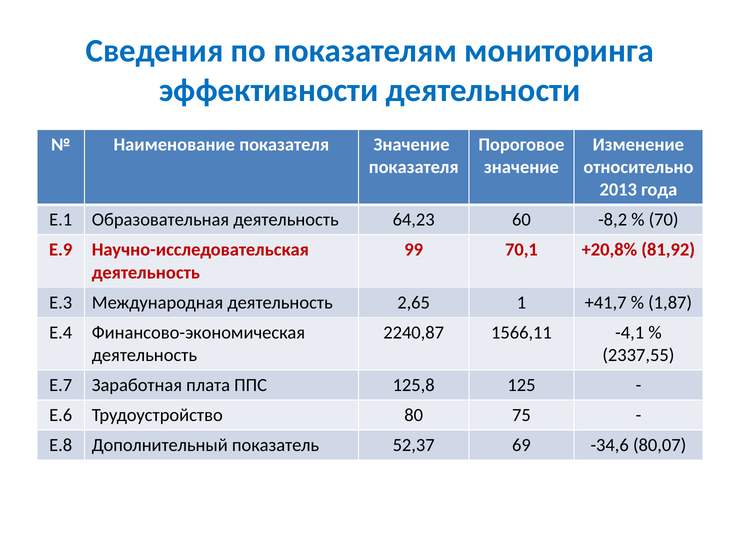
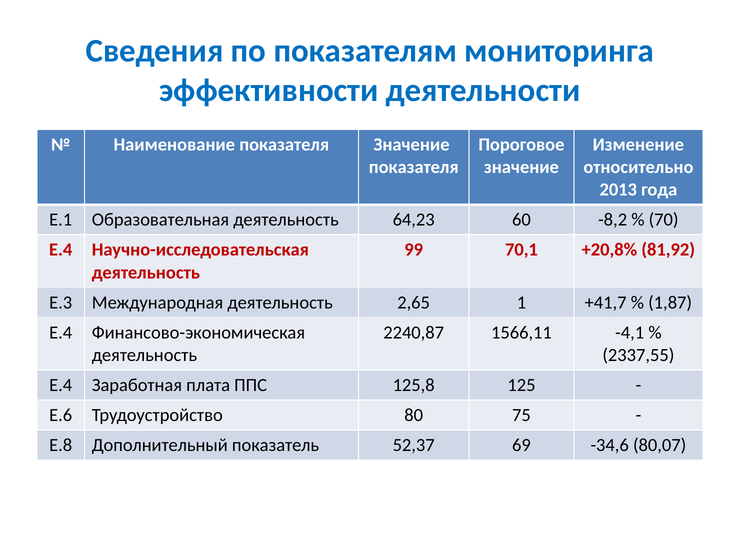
Е.9 at (61, 250): Е.9 -> Е.4
Е.7 at (61, 385): Е.7 -> Е.4
